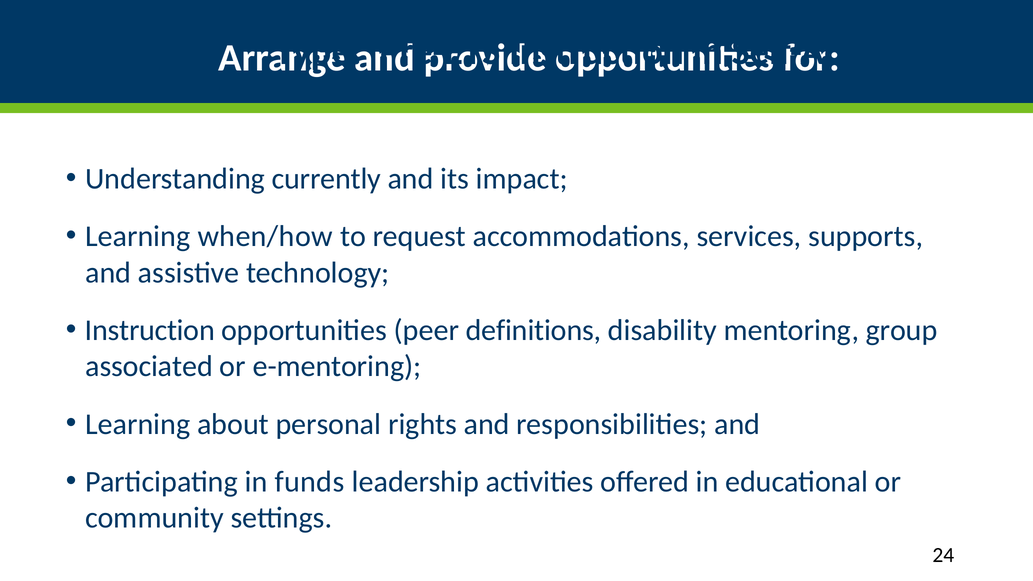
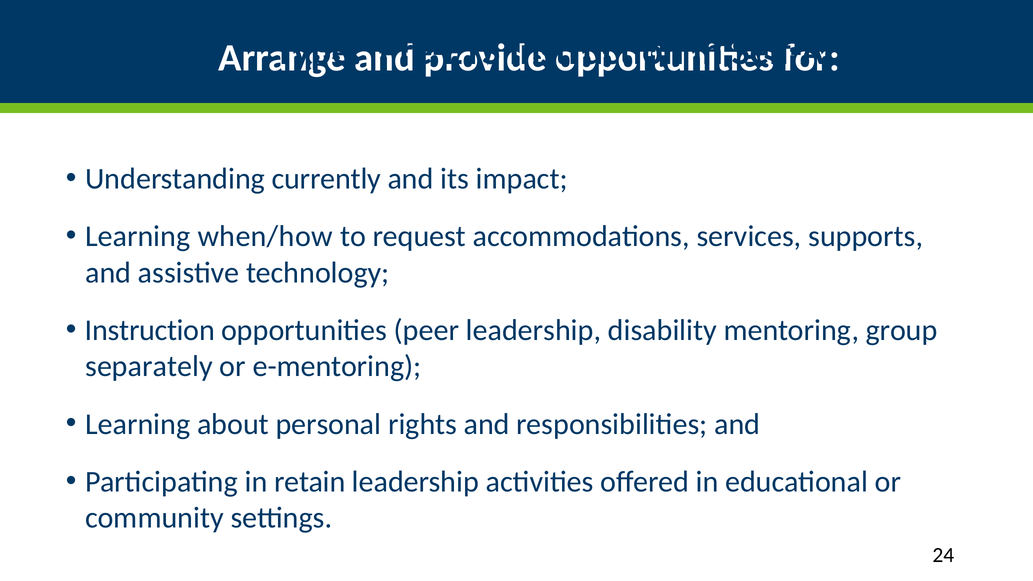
peer definitions: definitions -> leadership
associated: associated -> separately
funds: funds -> retain
